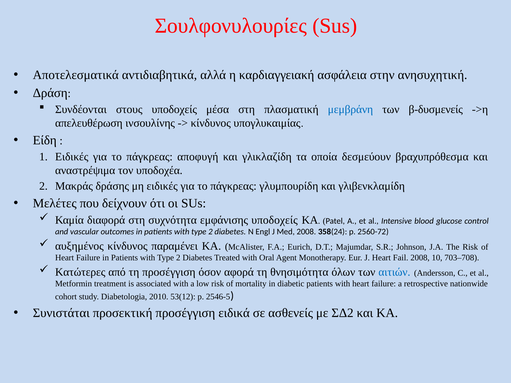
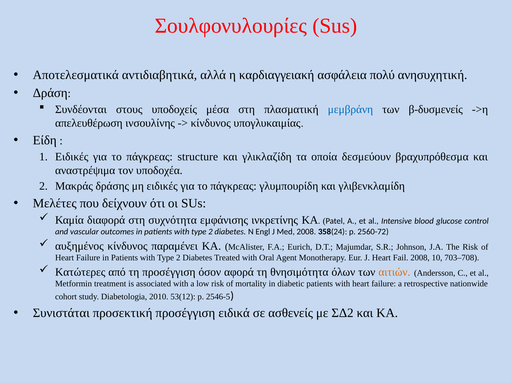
στην: στην -> πολύ
αποφυγή: αποφυγή -> structure
εμφάνισης υποδοχείς: υποδοχείς -> ινκρετίνης
αιτιών colour: blue -> orange
